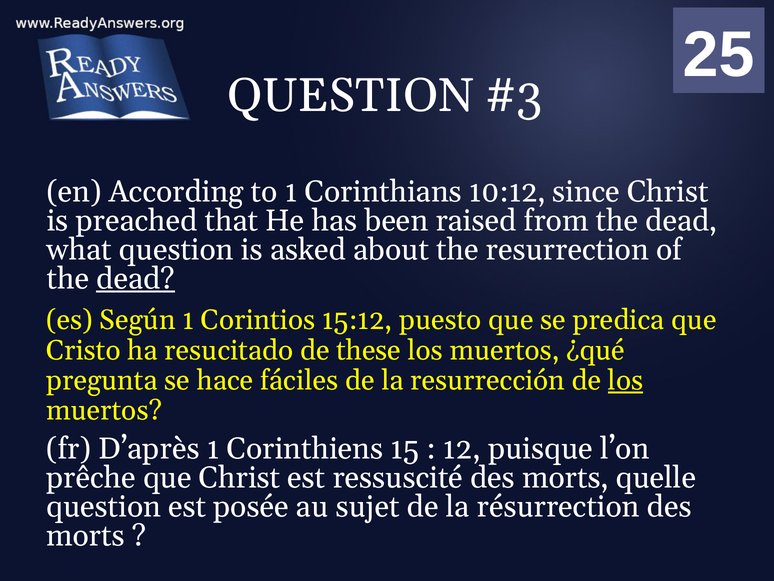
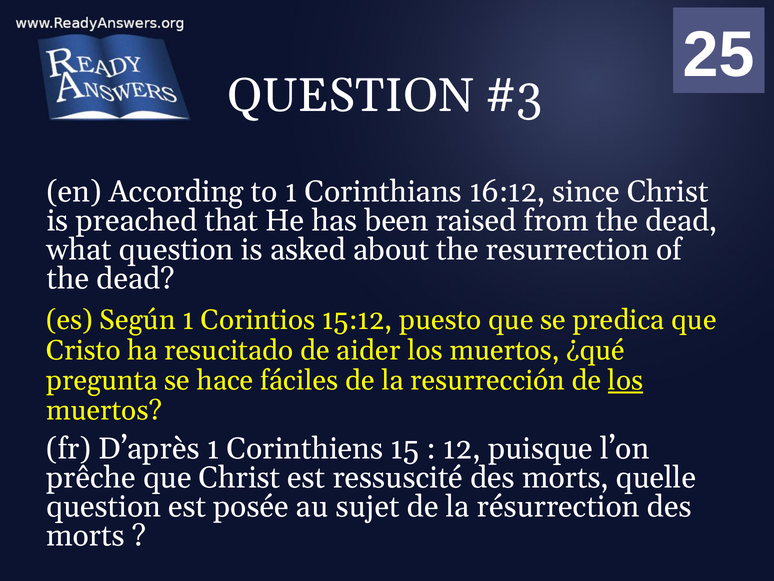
10:12: 10:12 -> 16:12
dead at (136, 278) underline: present -> none
these: these -> aider
